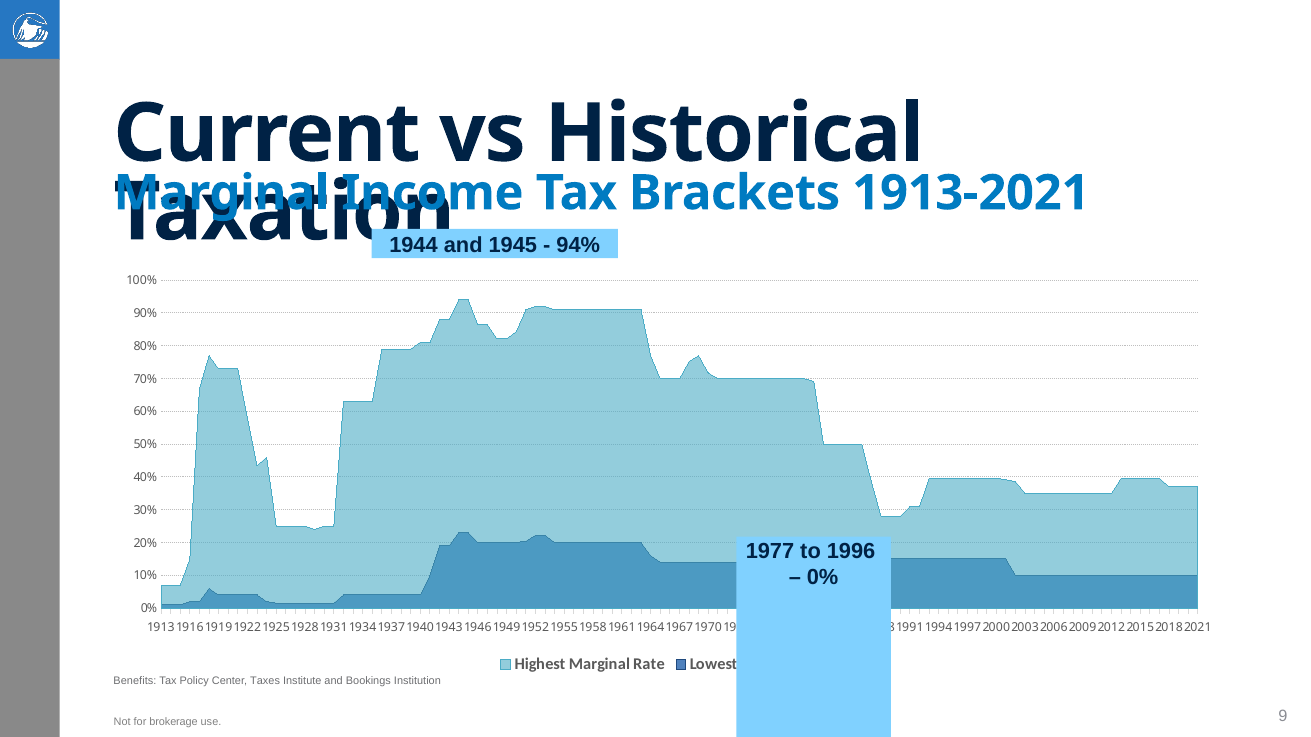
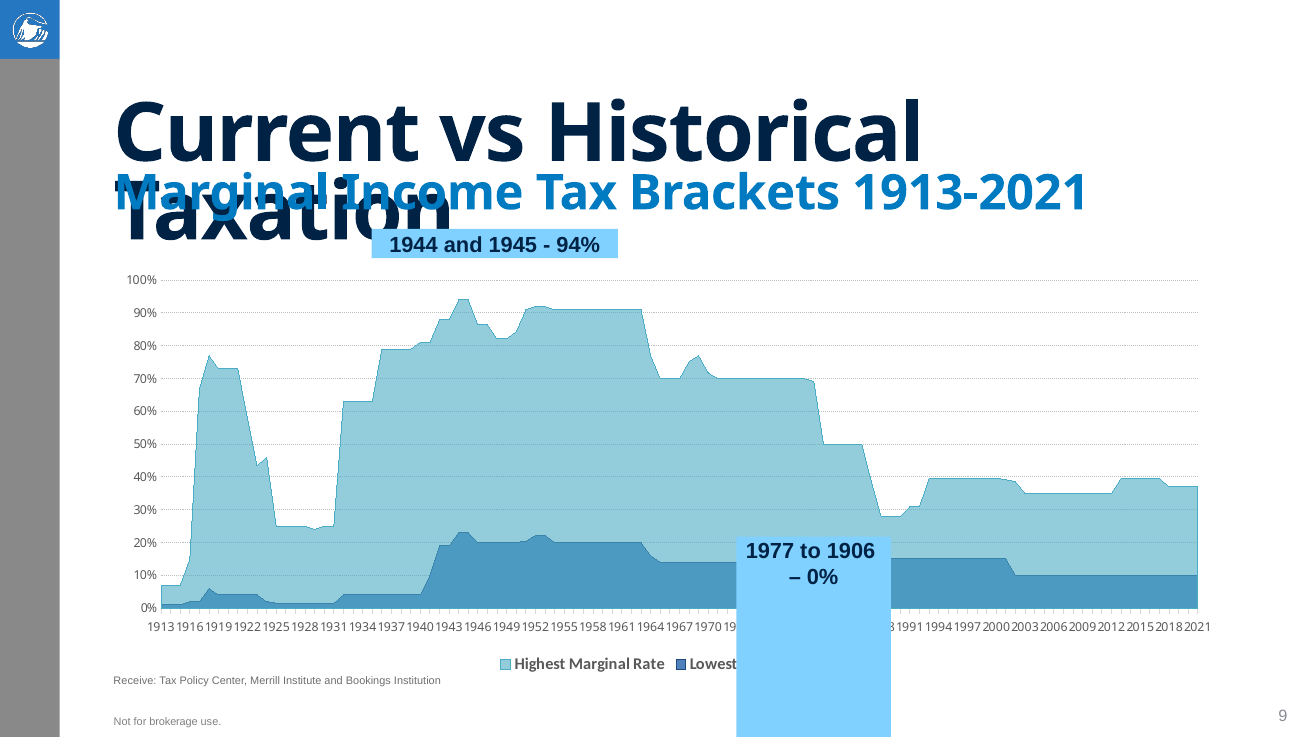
1996: 1996 -> 1906
Benefits: Benefits -> Receive
Taxes: Taxes -> Merrill
